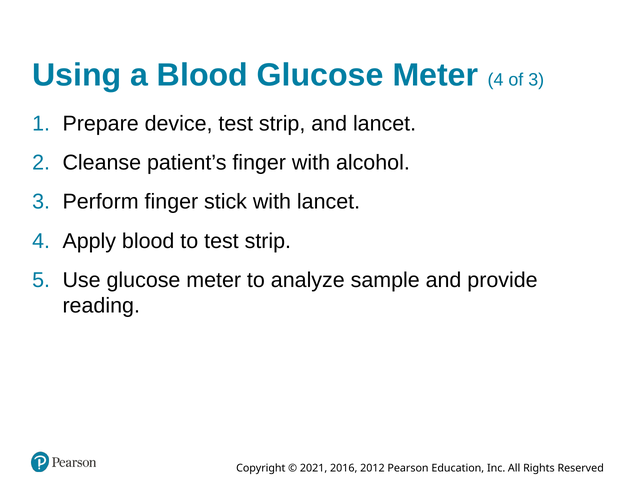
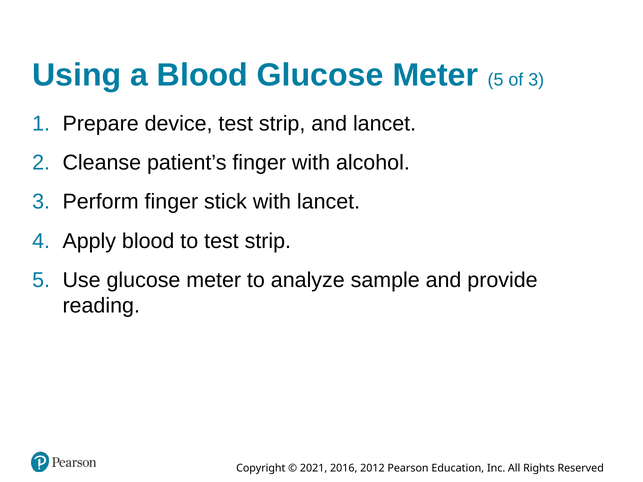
Meter 4: 4 -> 5
